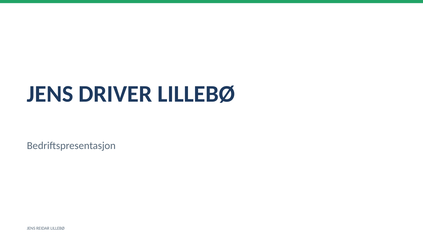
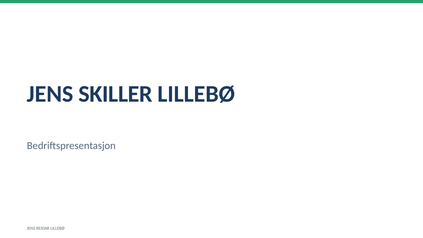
DRIVER: DRIVER -> SKILLER
